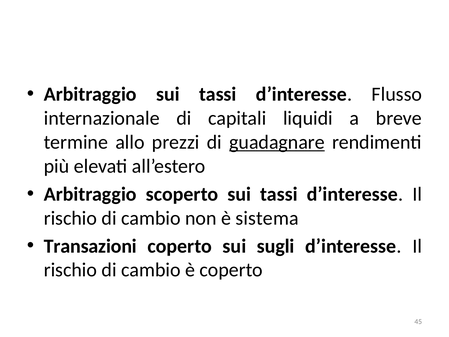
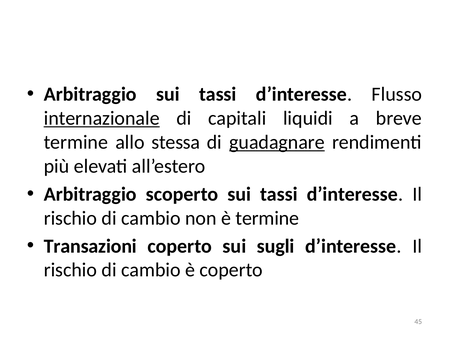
internazionale underline: none -> present
prezzi: prezzi -> stessa
è sistema: sistema -> termine
